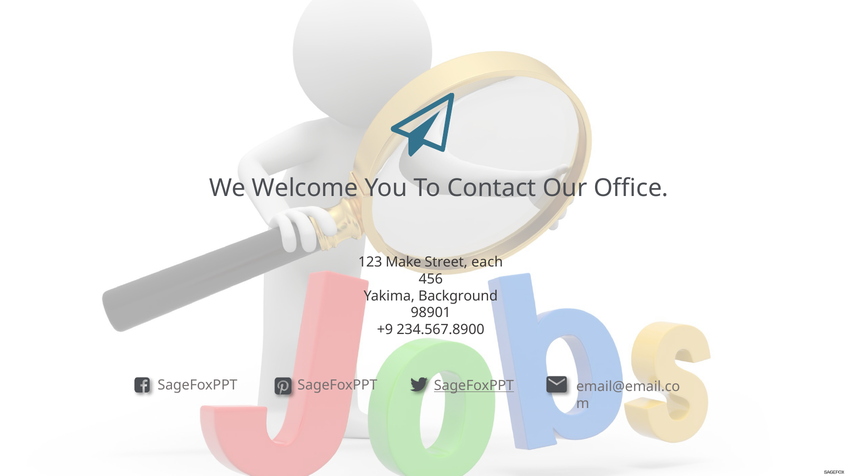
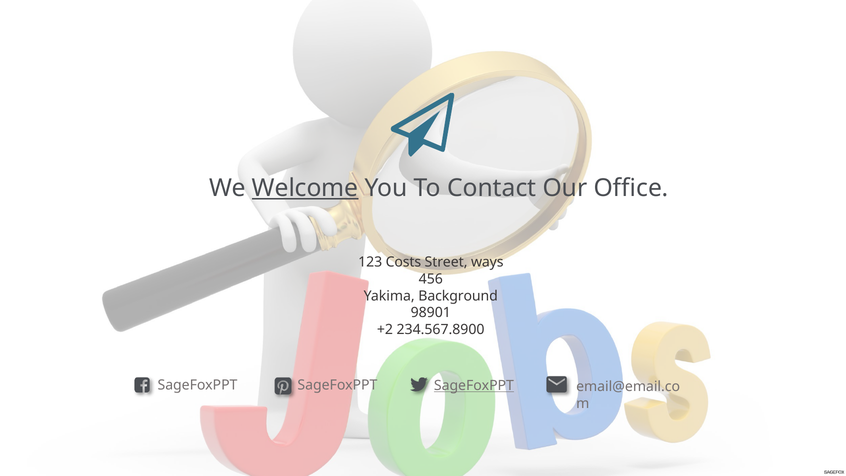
Welcome underline: none -> present
Make: Make -> Costs
each: each -> ways
+9: +9 -> +2
